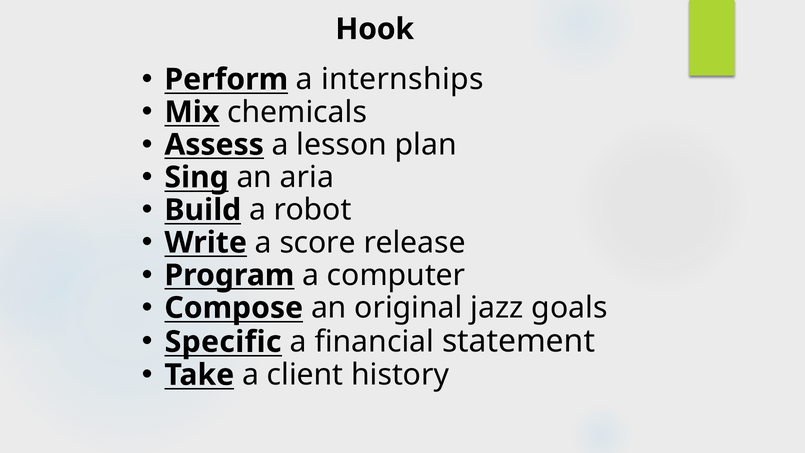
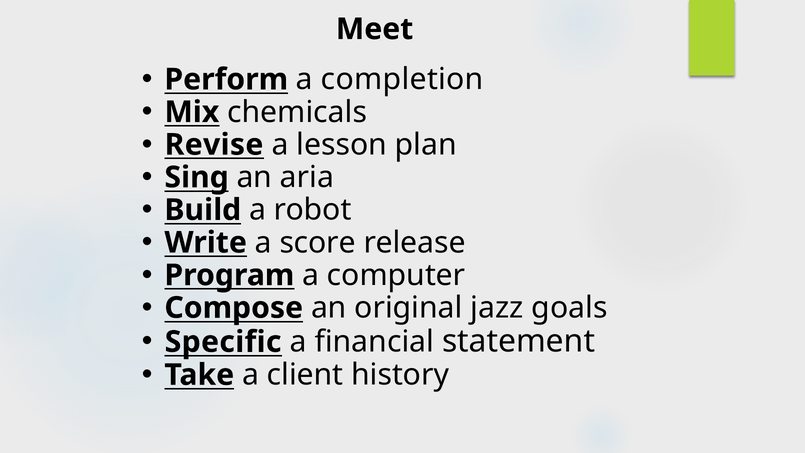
Hook: Hook -> Meet
internships: internships -> completion
Assess: Assess -> Revise
